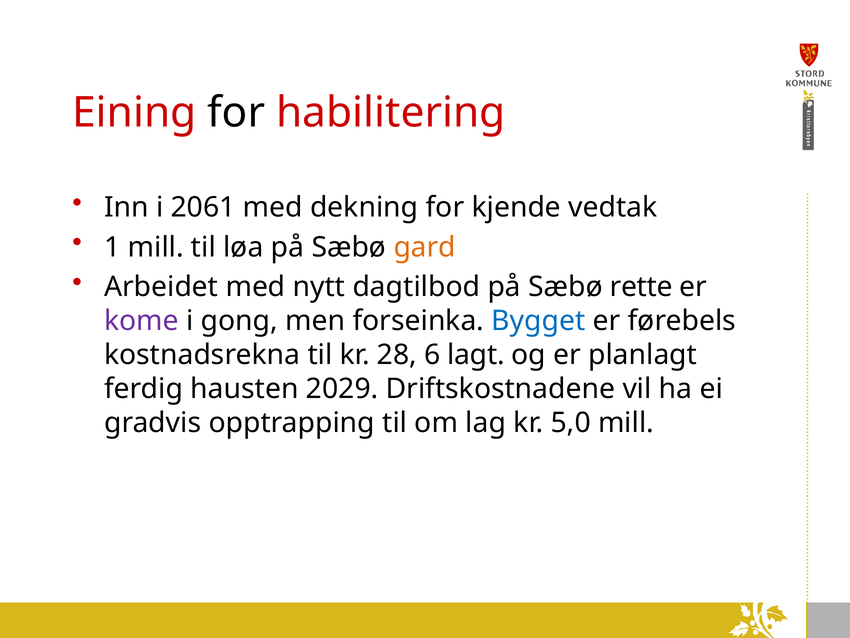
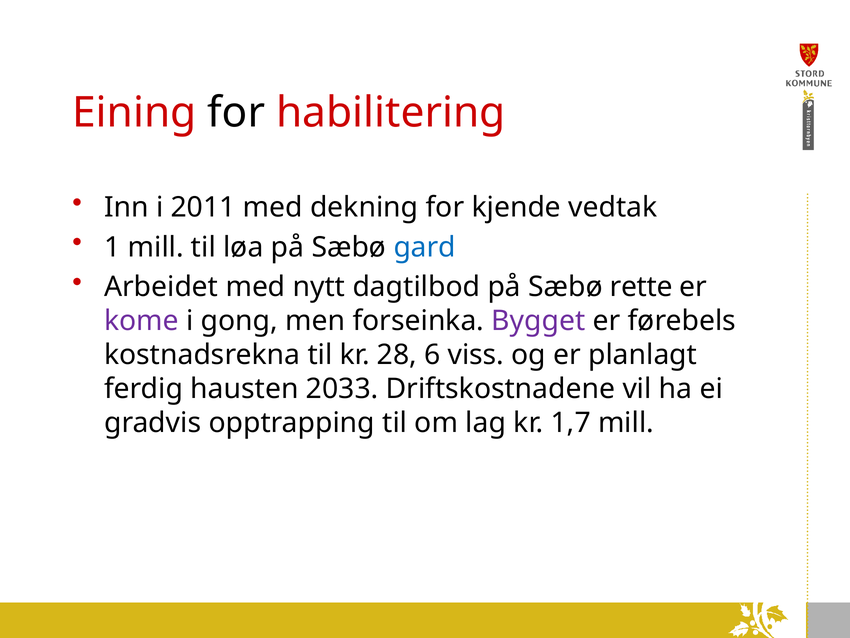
2061: 2061 -> 2011
gard colour: orange -> blue
Bygget colour: blue -> purple
lagt: lagt -> viss
2029: 2029 -> 2033
5,0: 5,0 -> 1,7
